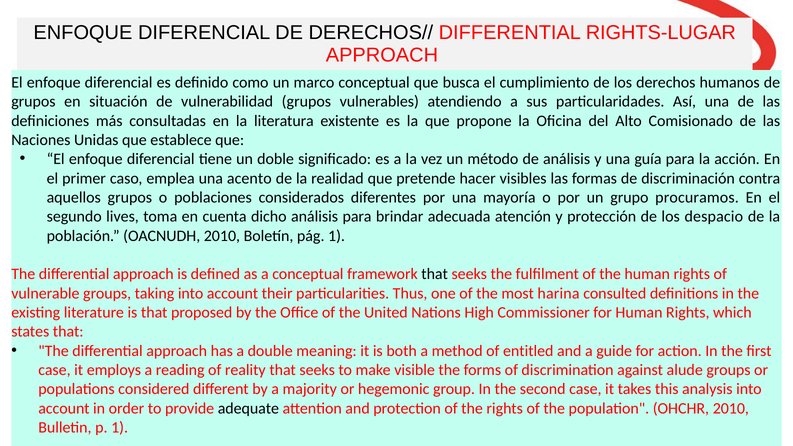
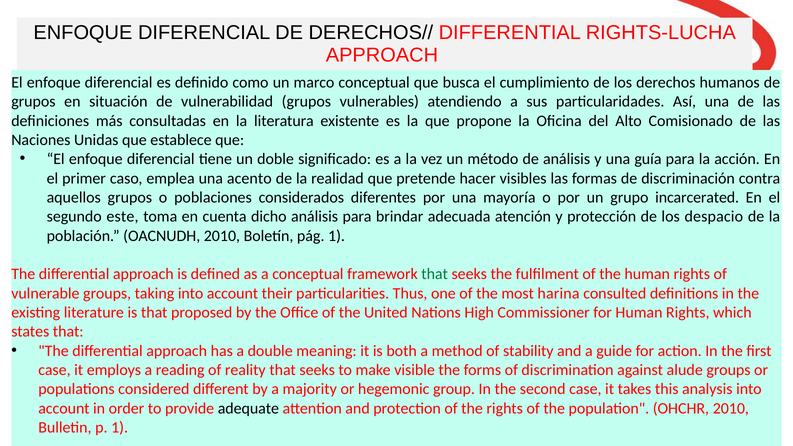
RIGHTS-LUGAR: RIGHTS-LUGAR -> RIGHTS-LUCHA
procuramos: procuramos -> incarcerated
lives: lives -> este
that at (435, 274) colour: black -> green
entitled: entitled -> stability
